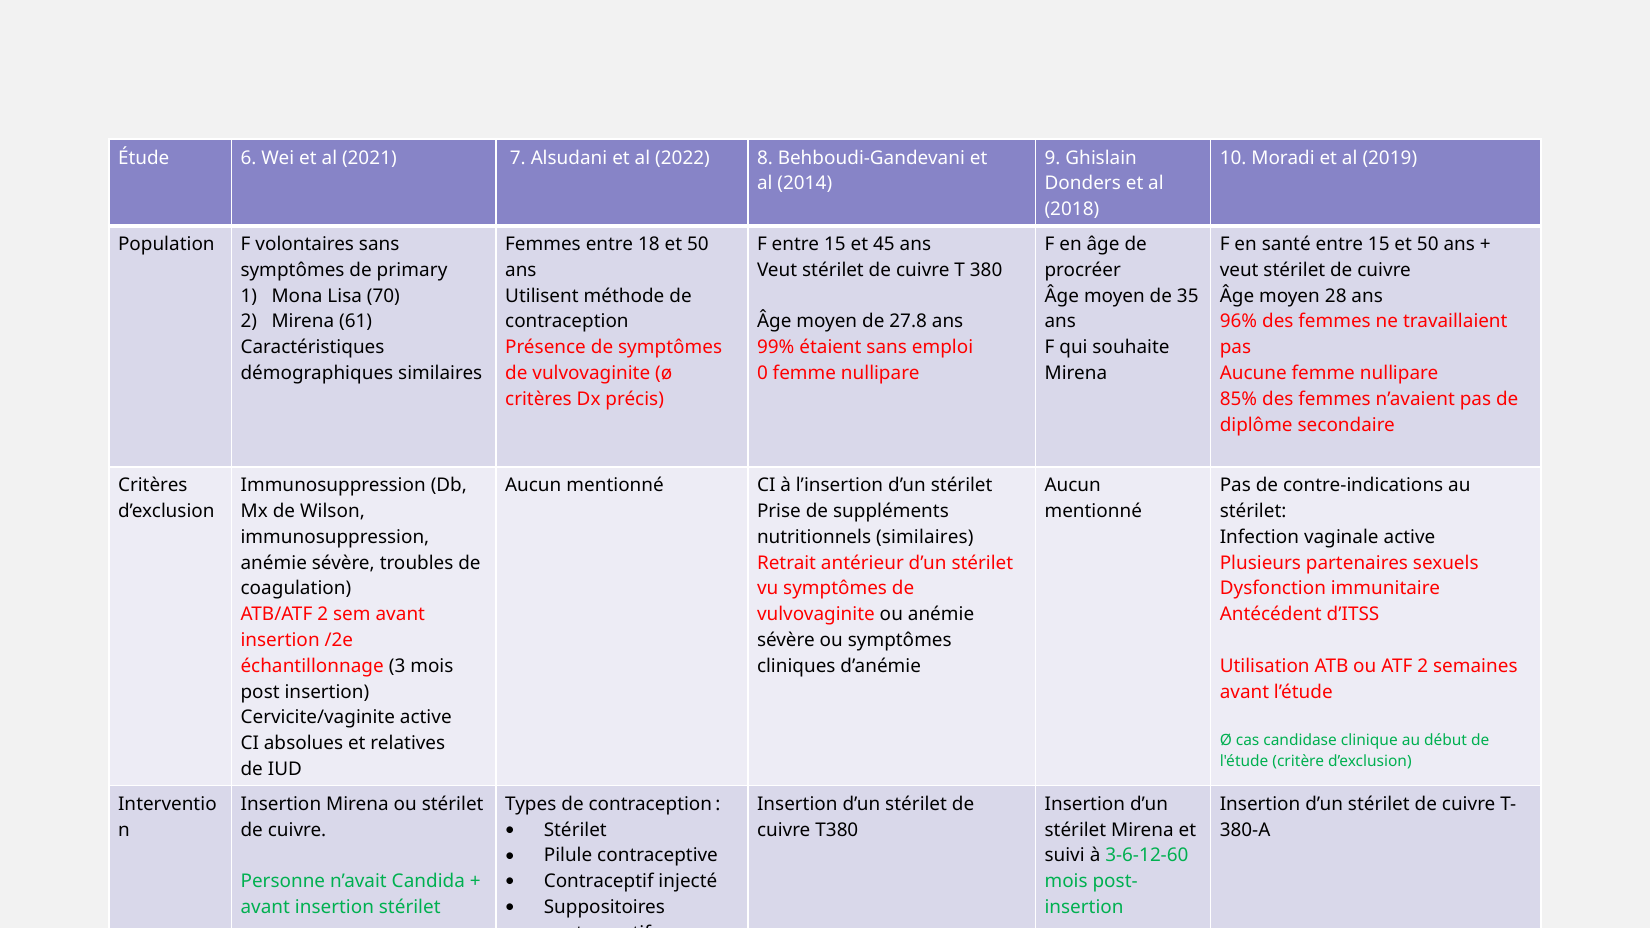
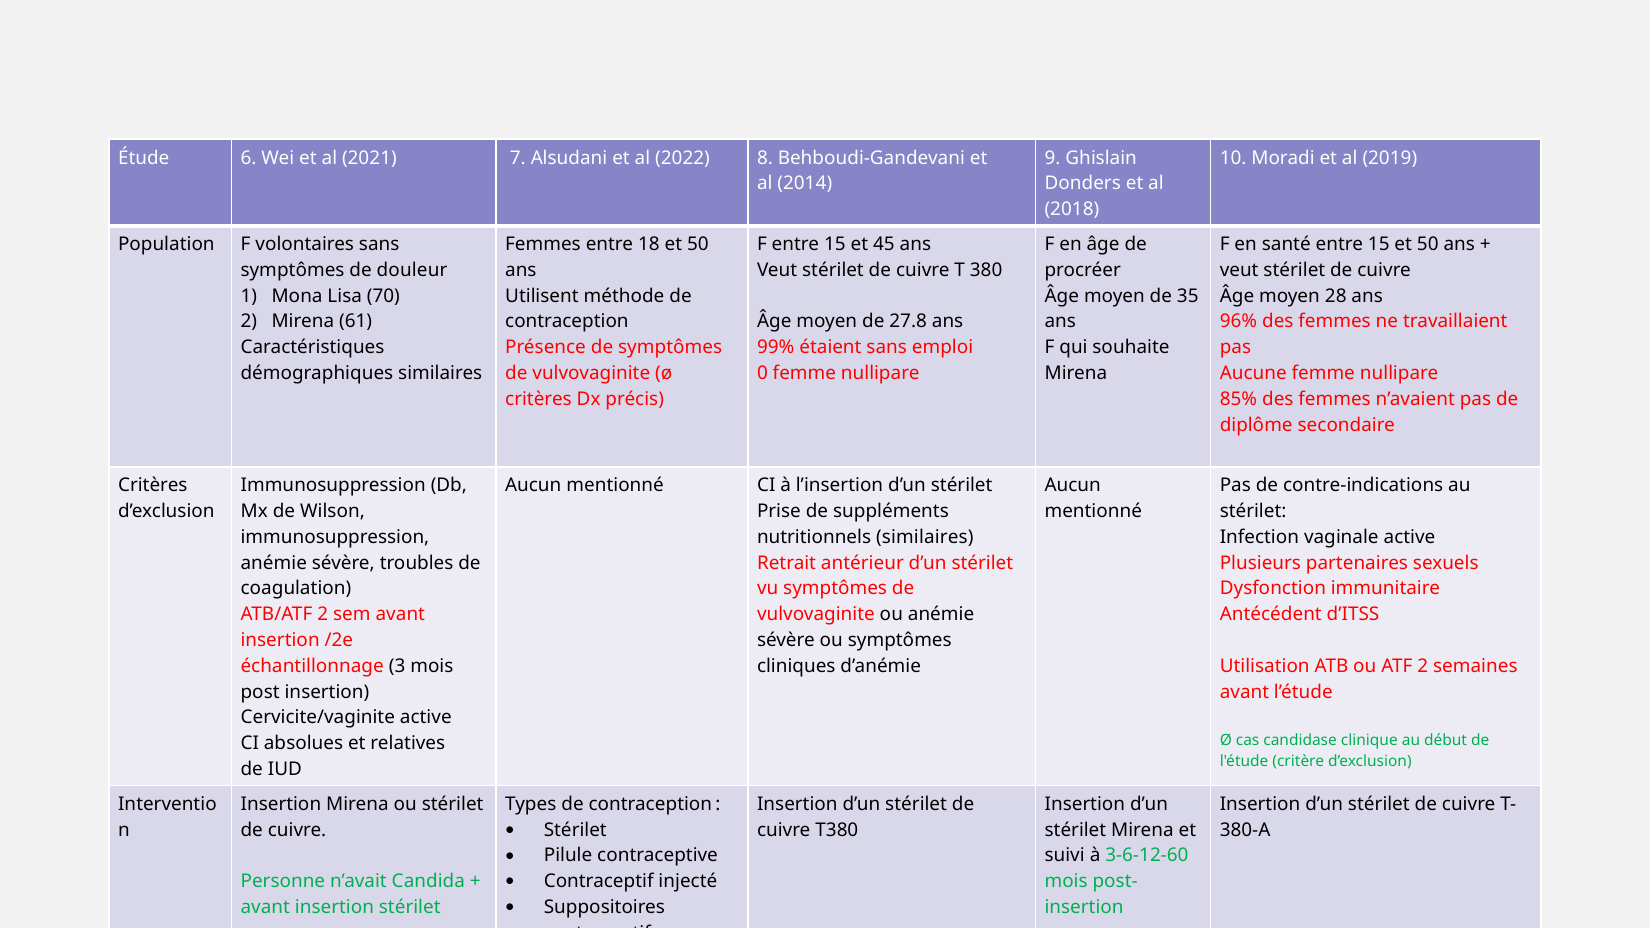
primary: primary -> douleur
